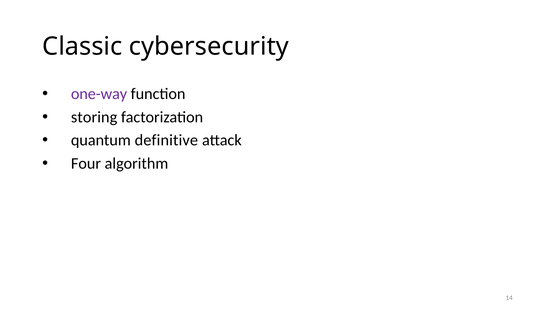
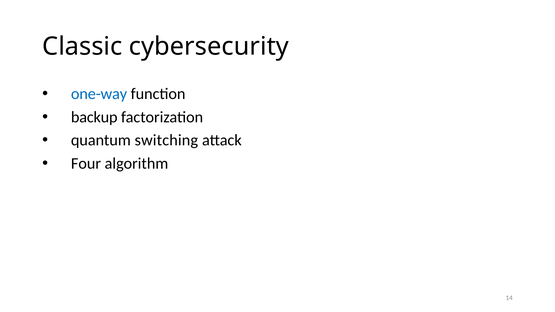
one-way colour: purple -> blue
storing: storing -> backup
definitive: definitive -> switching
